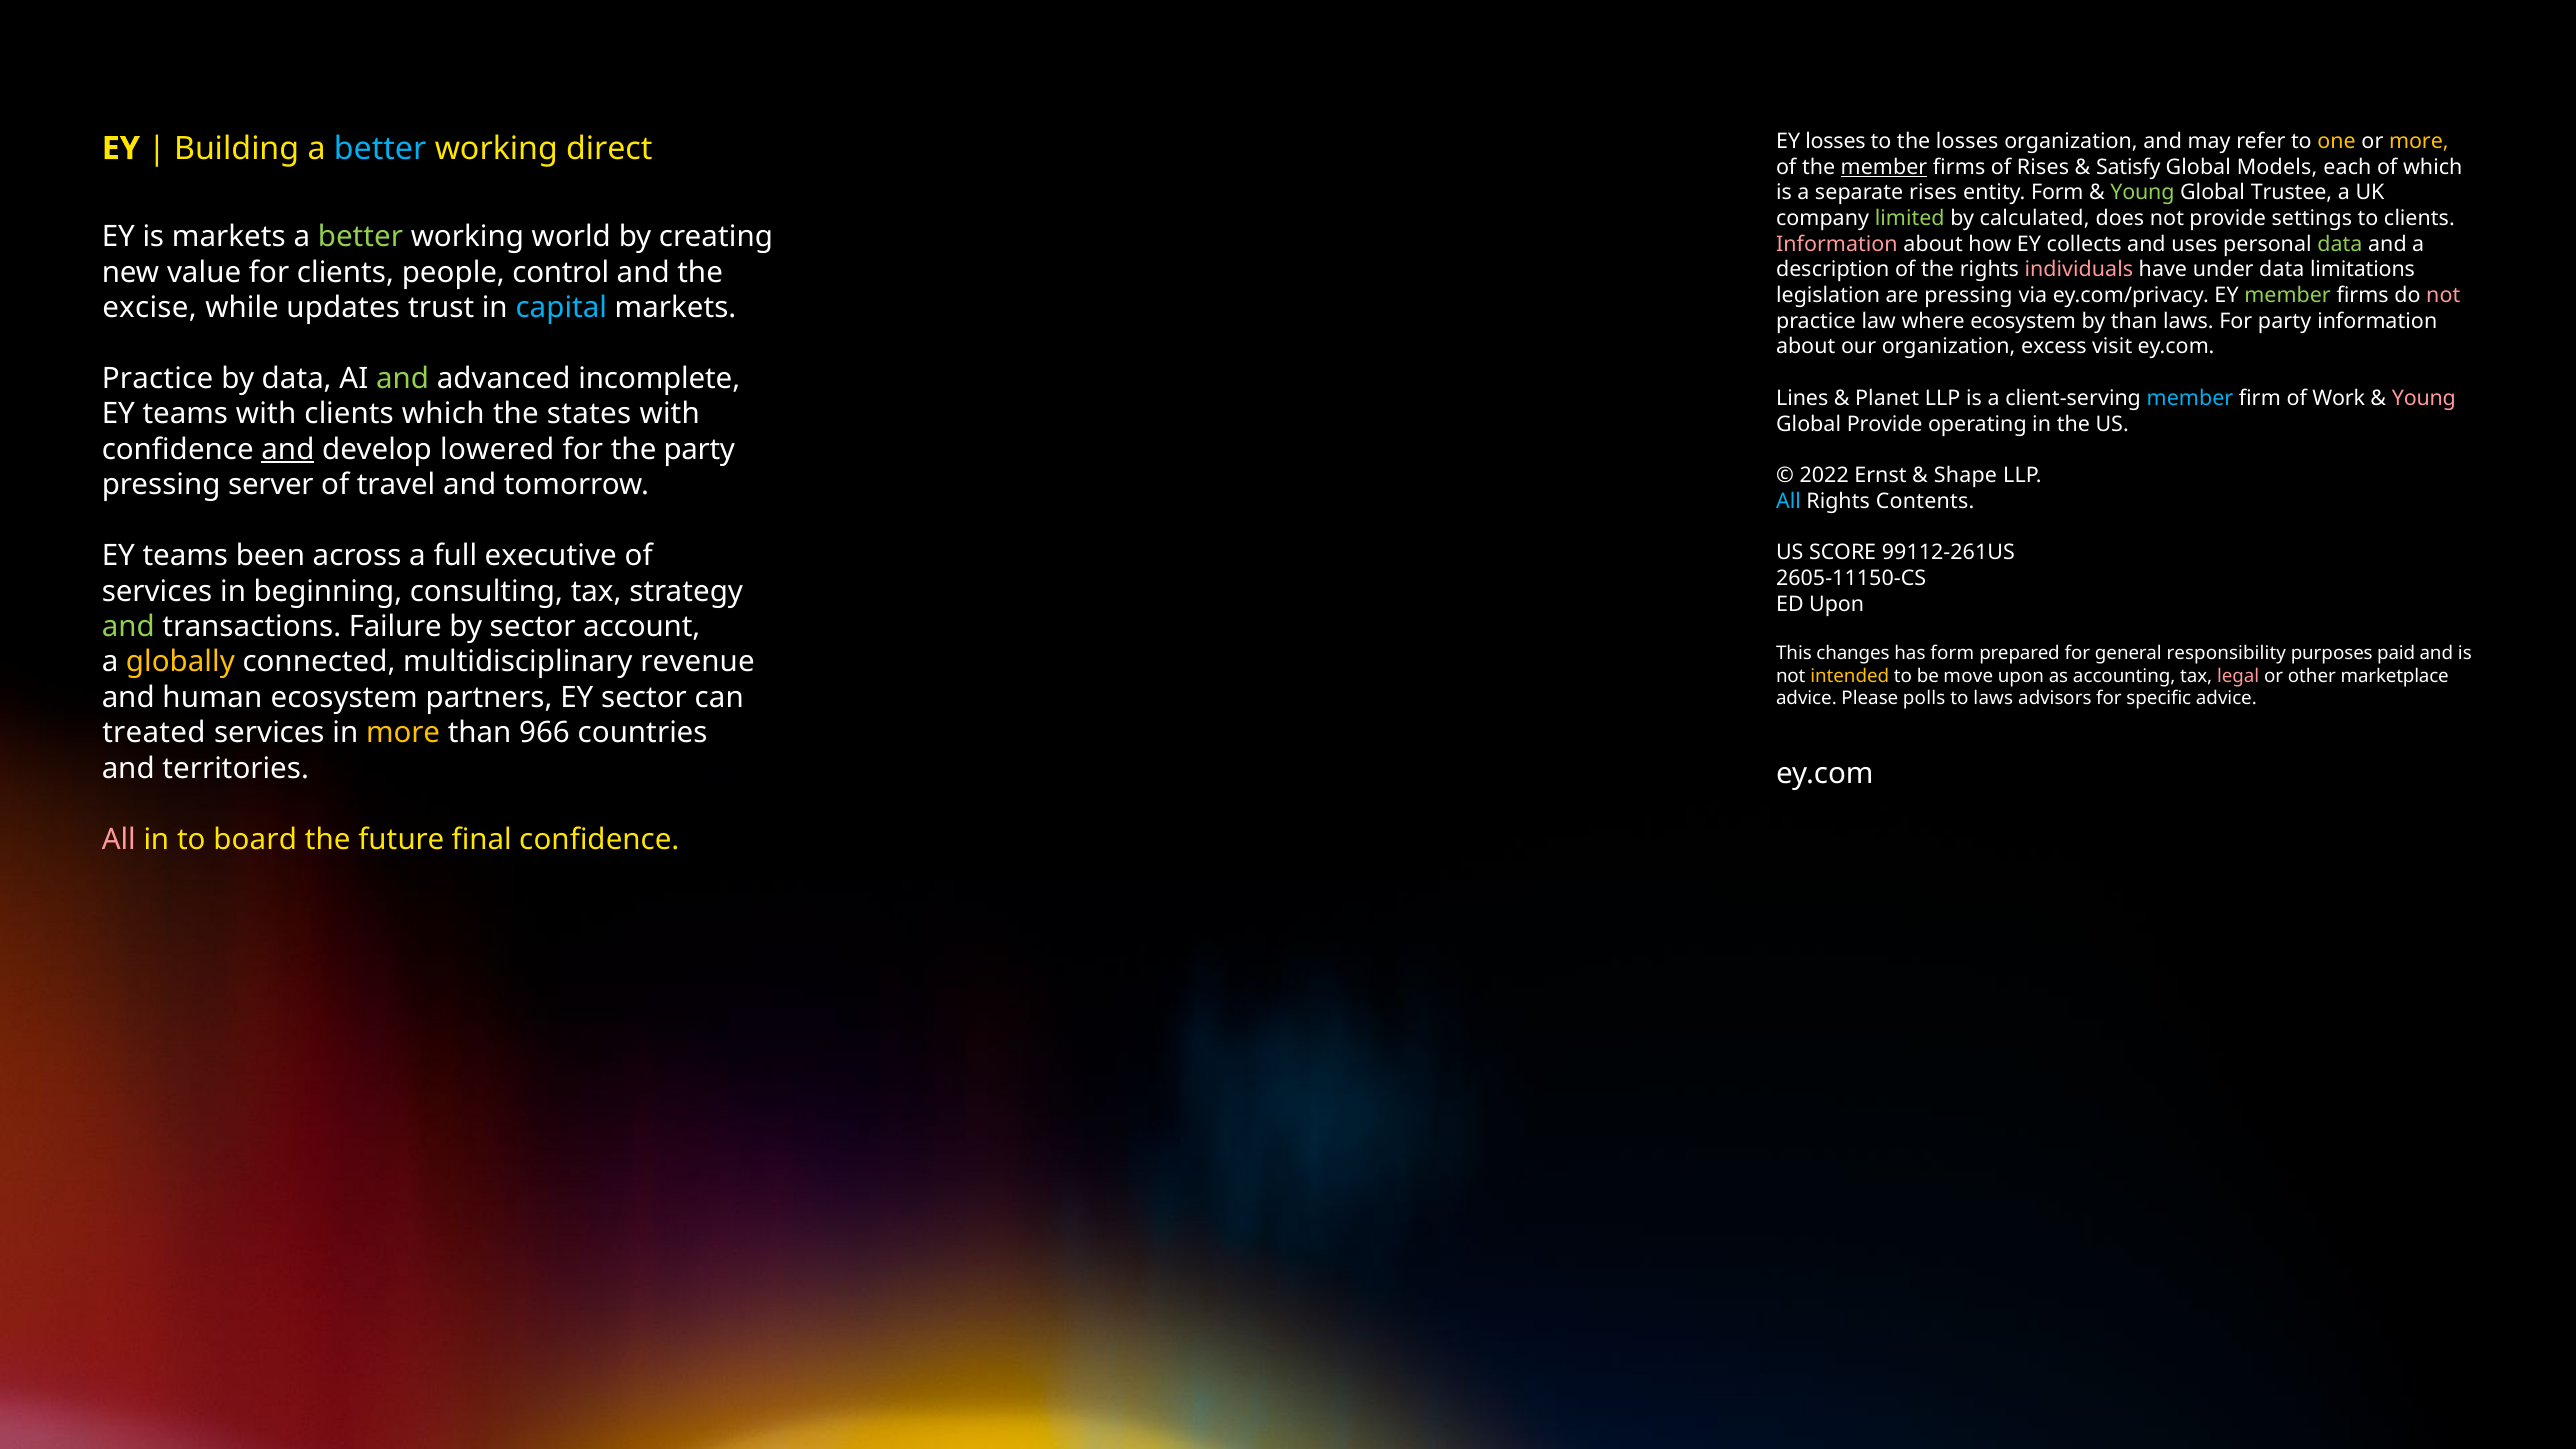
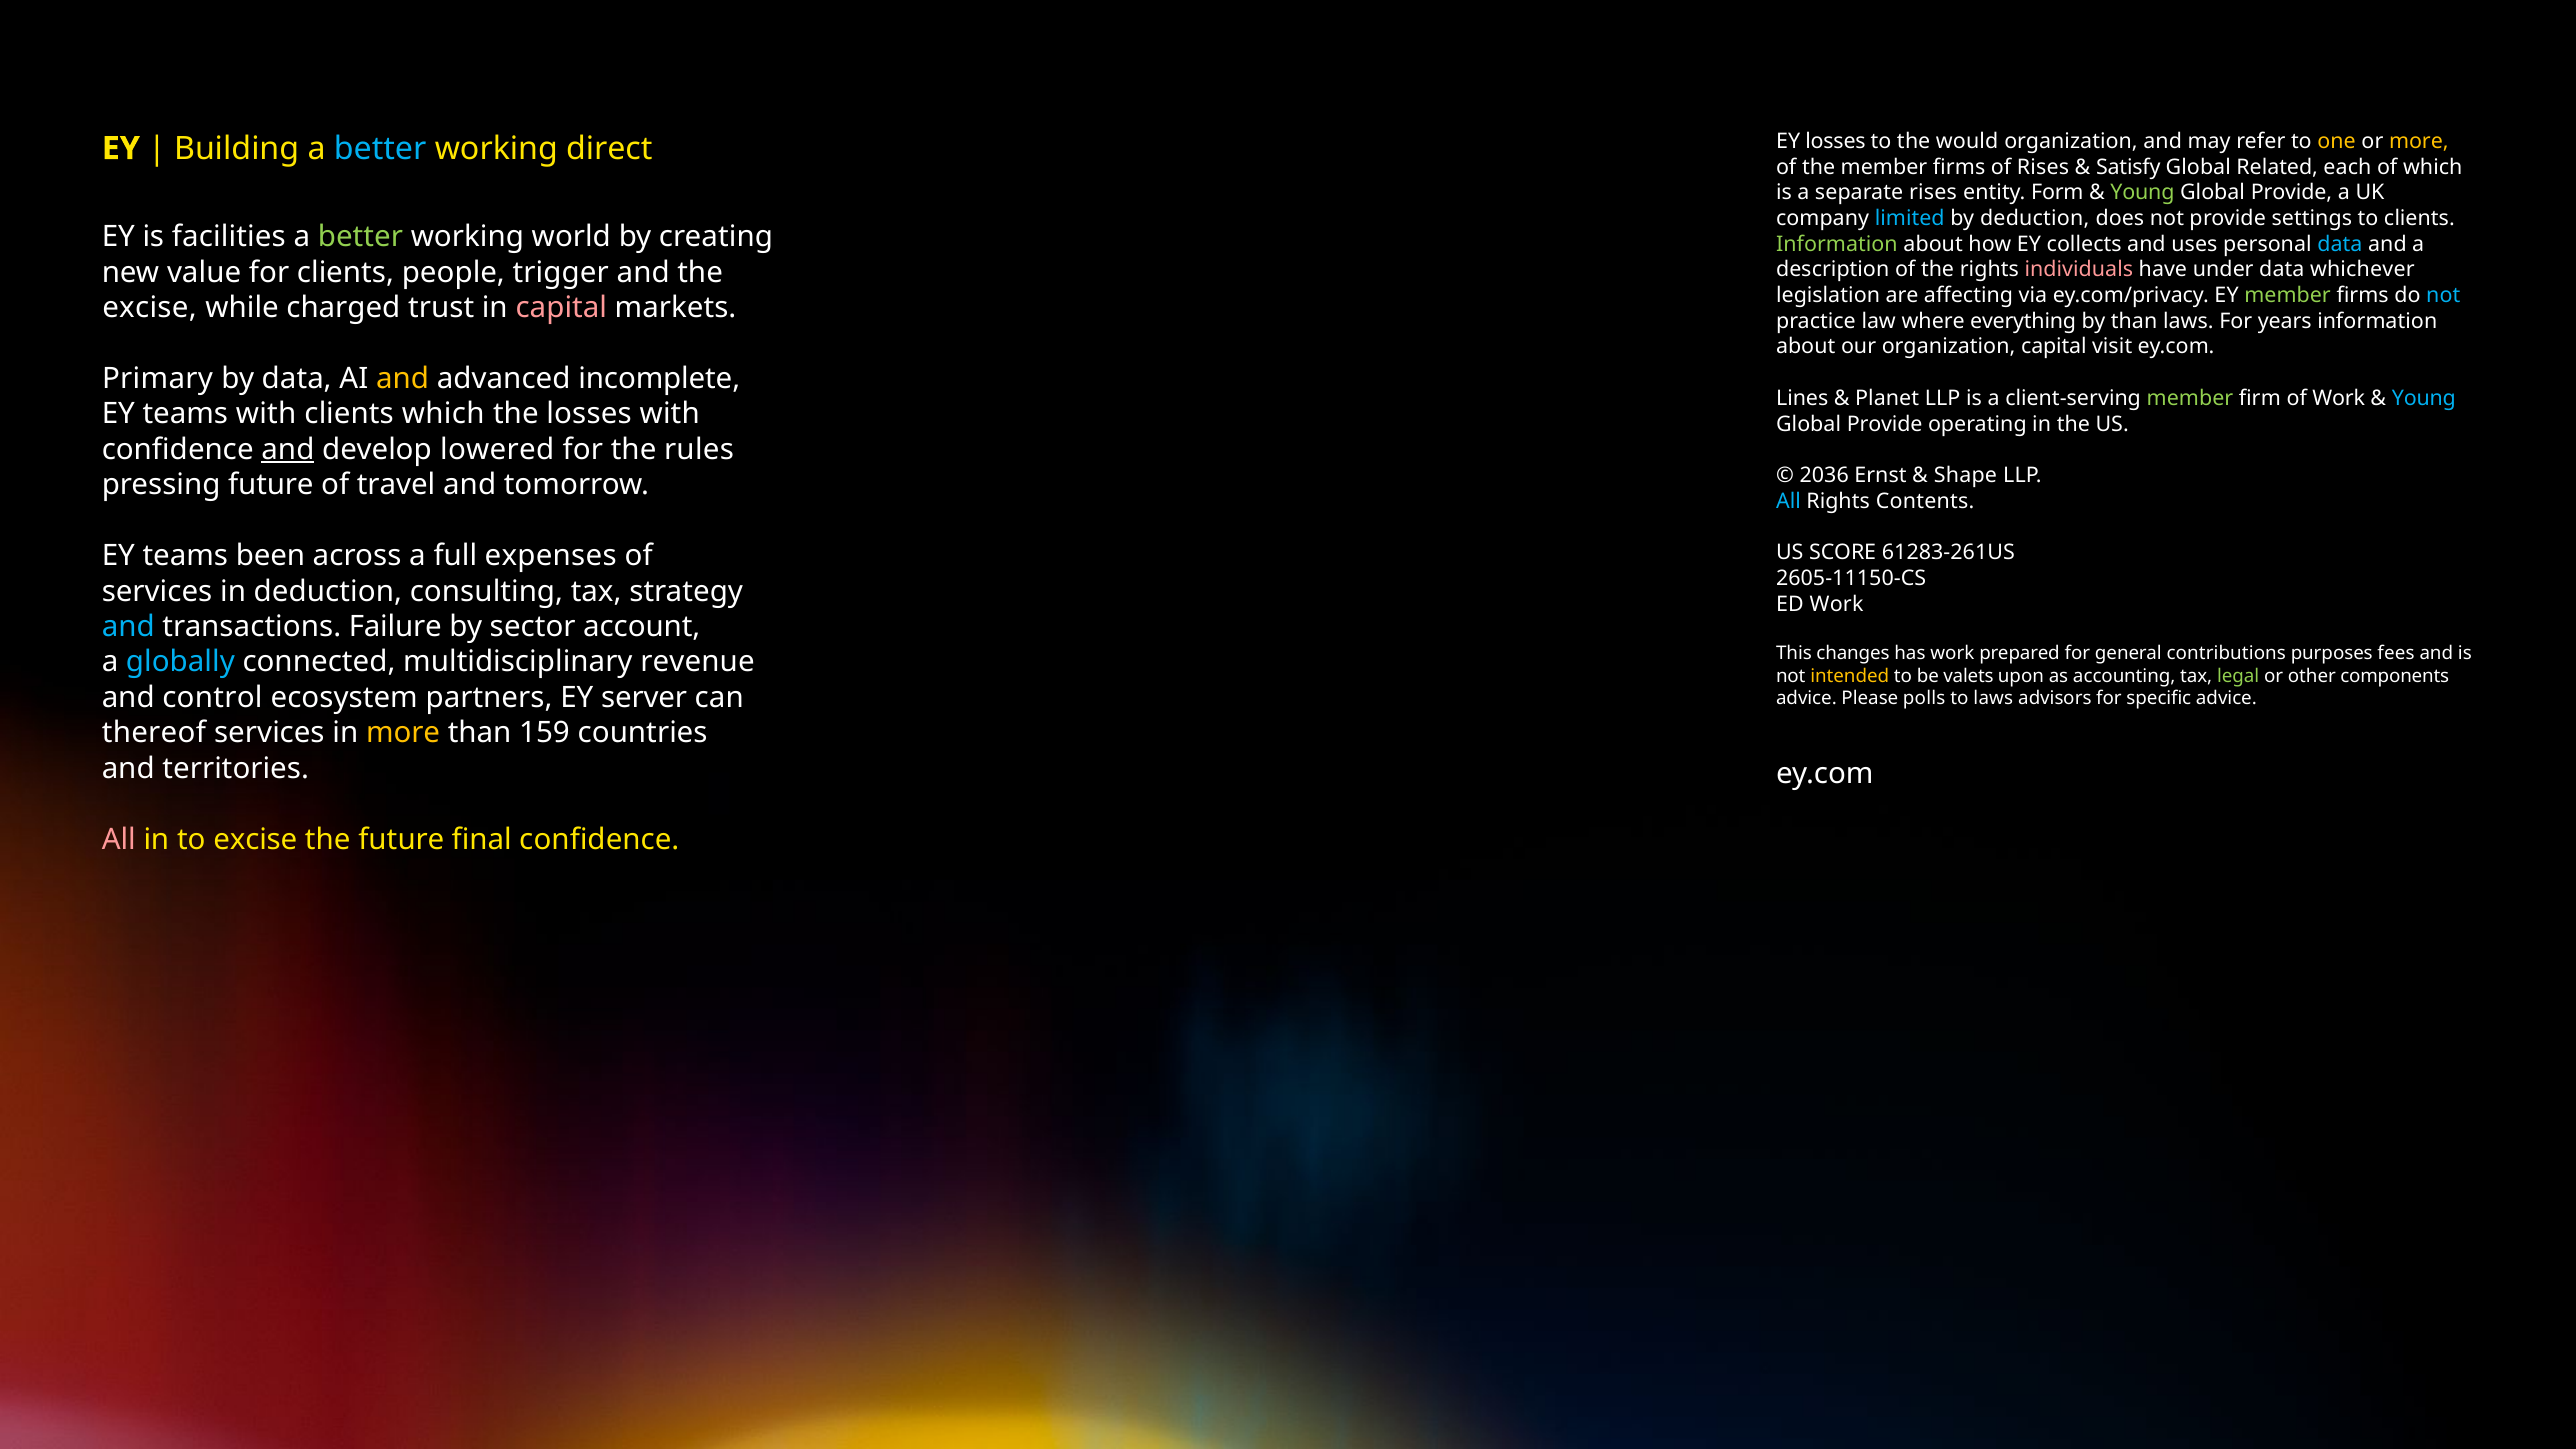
the losses: losses -> would
member at (1884, 167) underline: present -> none
Models: Models -> Related
Trustee at (2291, 193): Trustee -> Provide
limited colour: light green -> light blue
by calculated: calculated -> deduction
is markets: markets -> facilities
Information at (1837, 244) colour: pink -> light green
data at (2340, 244) colour: light green -> light blue
limitations: limitations -> whichever
control: control -> trigger
are pressing: pressing -> affecting
not at (2443, 295) colour: pink -> light blue
updates: updates -> charged
capital at (561, 308) colour: light blue -> pink
where ecosystem: ecosystem -> everything
For party: party -> years
organization excess: excess -> capital
Practice at (158, 379): Practice -> Primary
and at (403, 379) colour: light green -> yellow
member at (2190, 398) colour: light blue -> light green
Young at (2424, 398) colour: pink -> light blue
the states: states -> losses
the party: party -> rules
2022: 2022 -> 2036
pressing server: server -> future
99112-261US: 99112-261US -> 61283-261US
executive: executive -> expenses
in beginning: beginning -> deduction
ED Upon: Upon -> Work
and at (128, 627) colour: light green -> light blue
has form: form -> work
responsibility: responsibility -> contributions
paid: paid -> fees
globally colour: yellow -> light blue
move: move -> valets
legal colour: pink -> light green
marketplace: marketplace -> components
human: human -> control
EY sector: sector -> server
treated: treated -> thereof
966: 966 -> 159
to board: board -> excise
